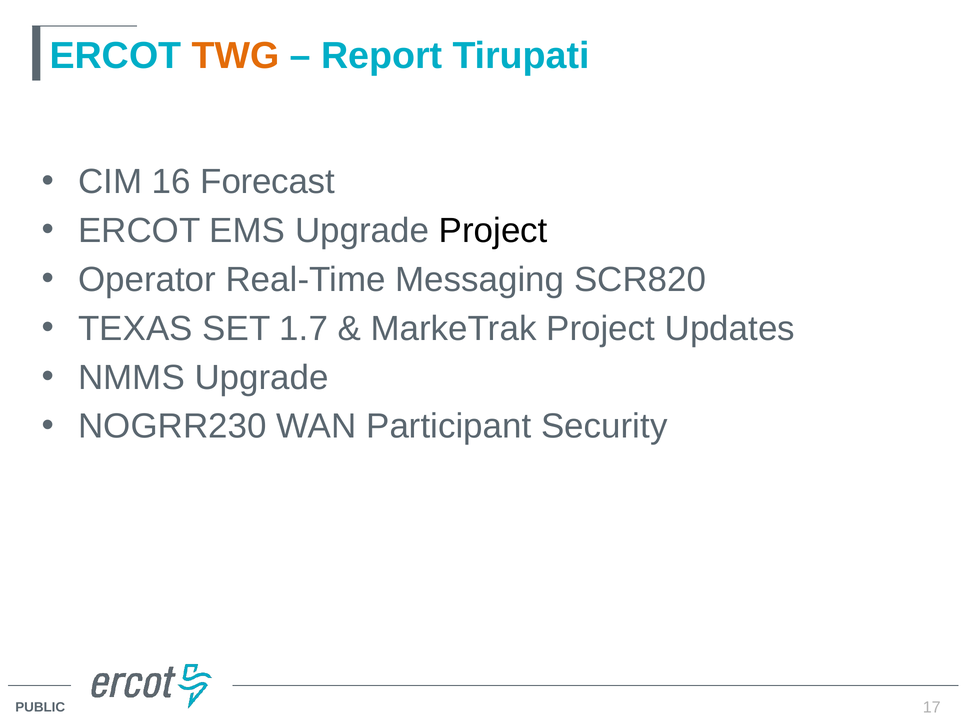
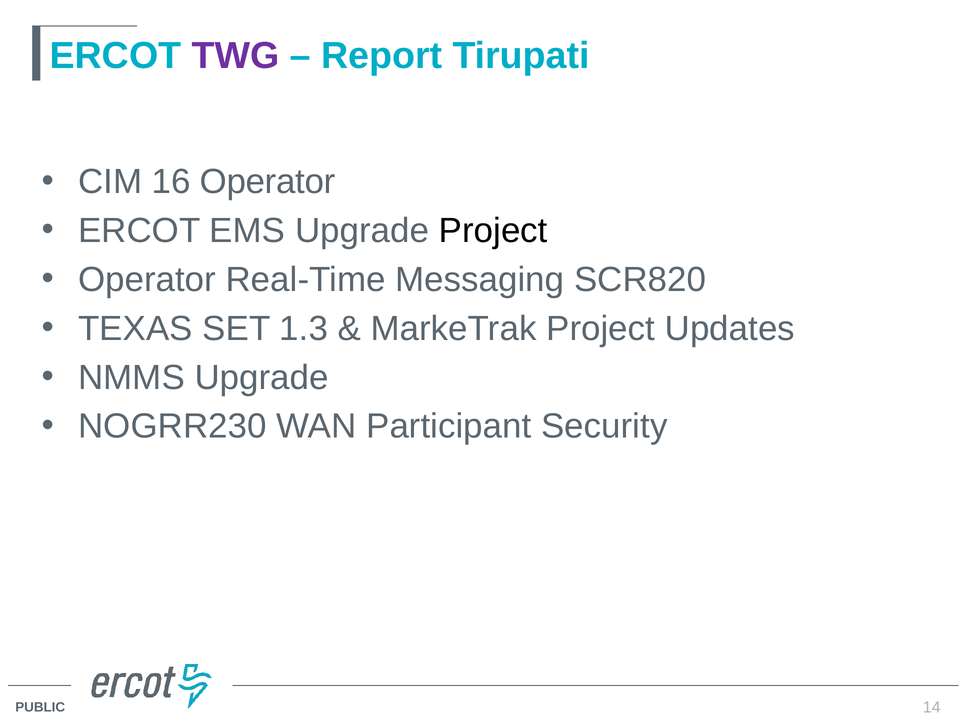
TWG colour: orange -> purple
16 Forecast: Forecast -> Operator
1.7: 1.7 -> 1.3
17: 17 -> 14
